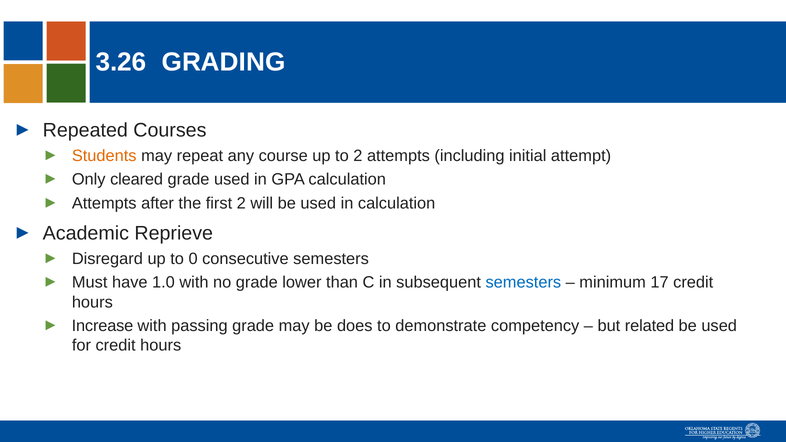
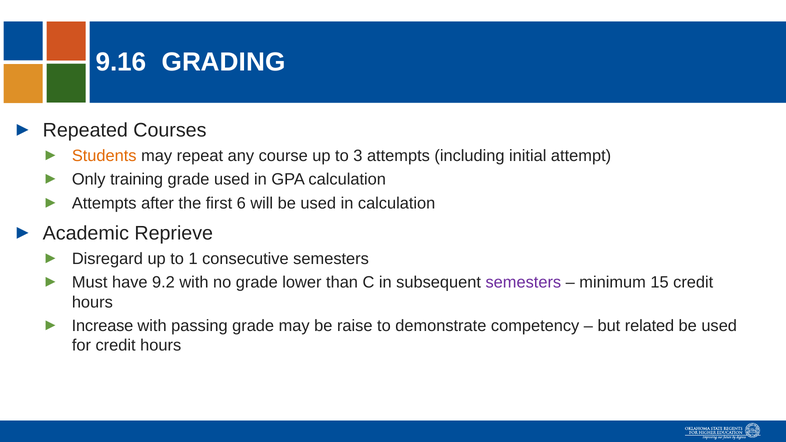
3.26: 3.26 -> 9.16
to 2: 2 -> 3
cleared: cleared -> training
first 2: 2 -> 6
0: 0 -> 1
1.0: 1.0 -> 9.2
semesters at (523, 283) colour: blue -> purple
17: 17 -> 15
does: does -> raise
